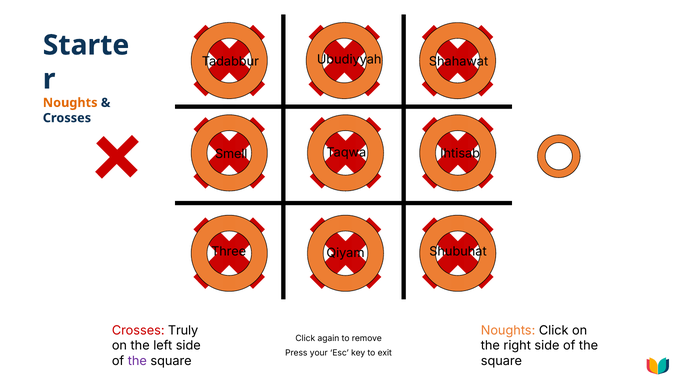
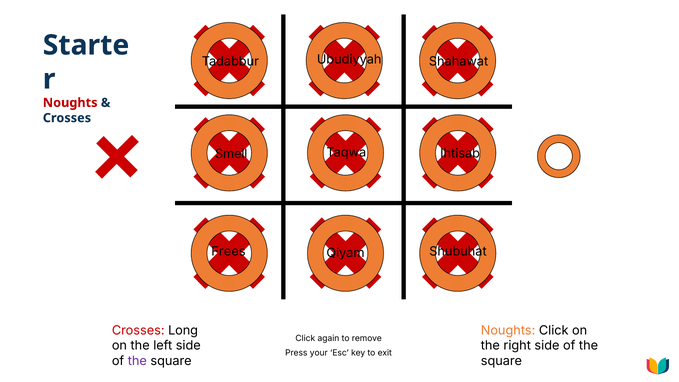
Noughts at (70, 103) colour: orange -> red
Three: Three -> Frees
Truly: Truly -> Long
